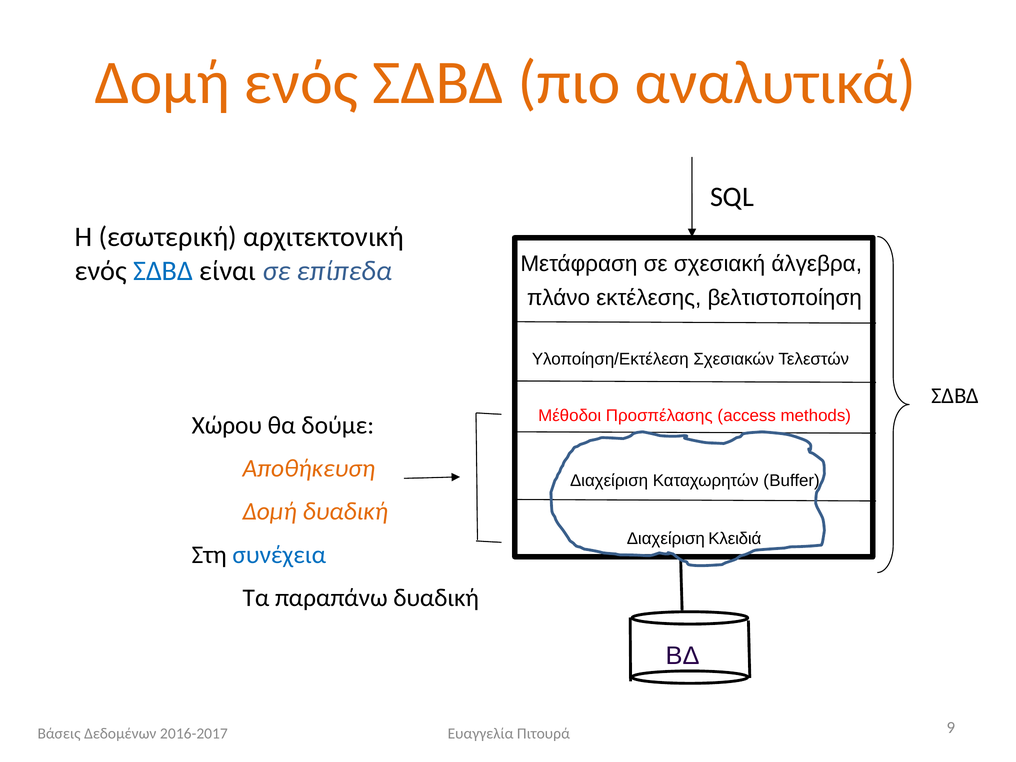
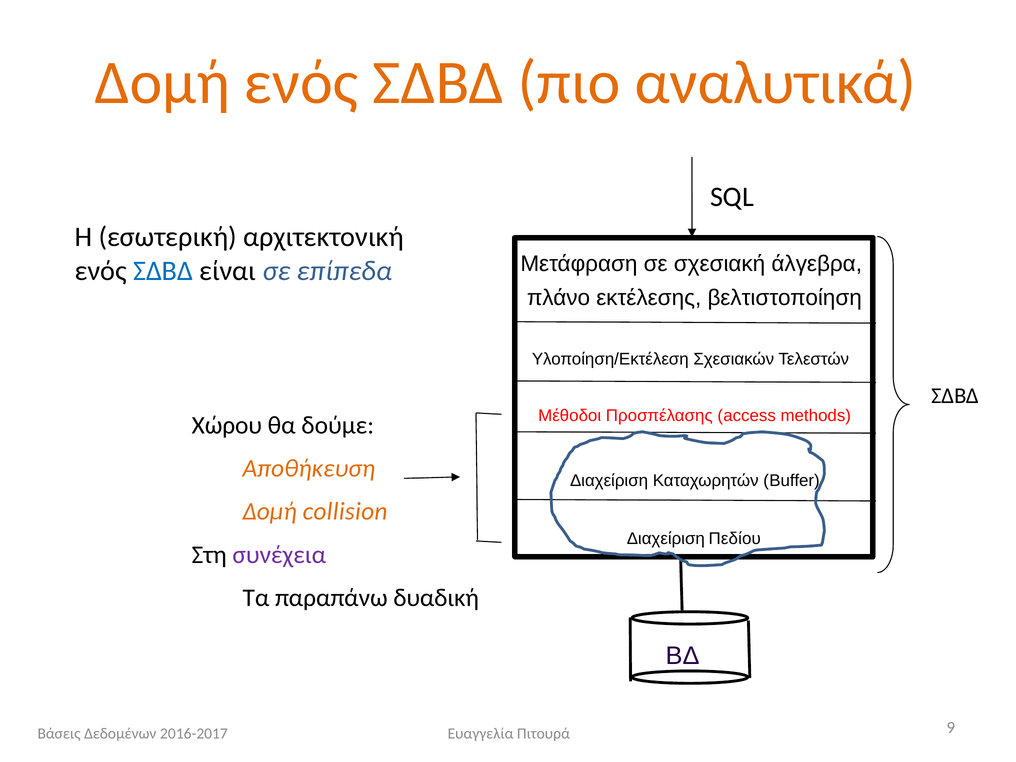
Δομή δυαδική: δυαδική -> collision
Κλειδιά: Κλειδιά -> Πεδίου
συνέχεια colour: blue -> purple
